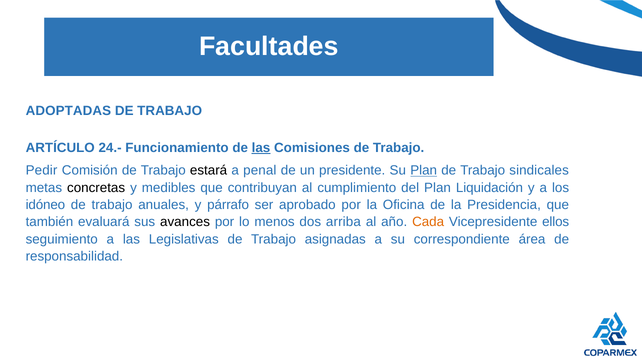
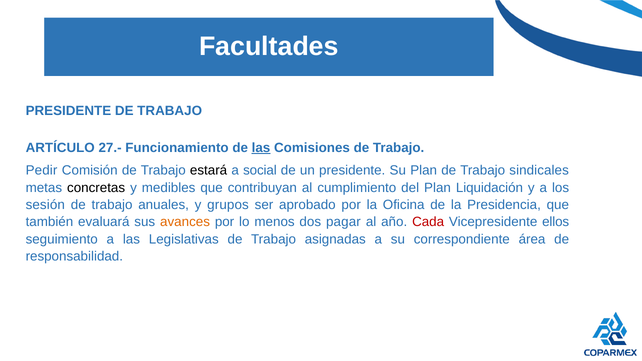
ADOPTADAS at (68, 111): ADOPTADAS -> PRESIDENTE
24.-: 24.- -> 27.-
penal: penal -> social
Plan at (424, 171) underline: present -> none
idóneo: idóneo -> sesión
párrafo: párrafo -> grupos
avances colour: black -> orange
arriba: arriba -> pagar
Cada colour: orange -> red
